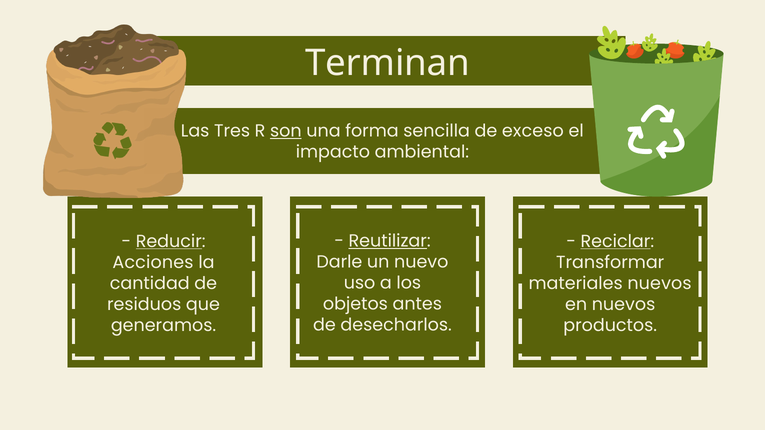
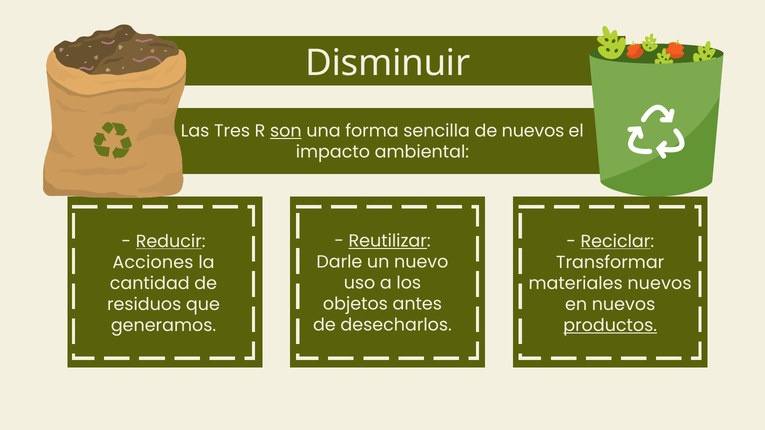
Terminan: Terminan -> Disminuir
de exceso: exceso -> nuevos
productos underline: none -> present
